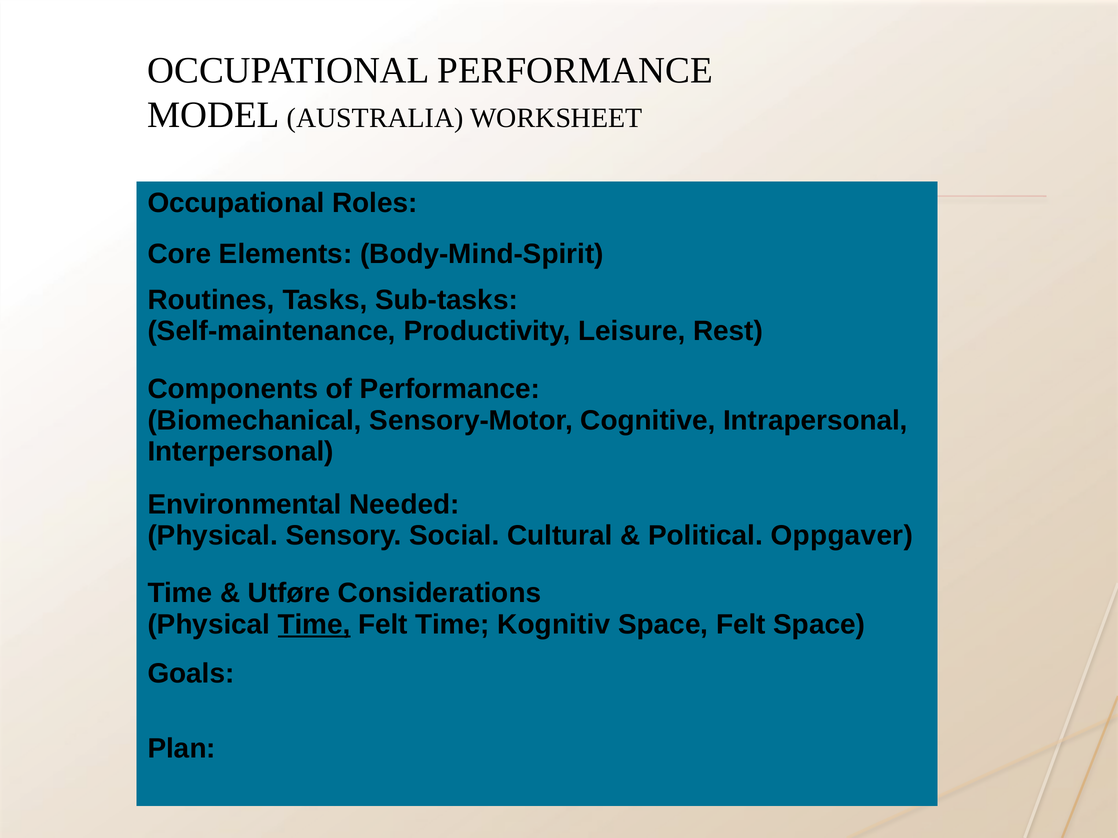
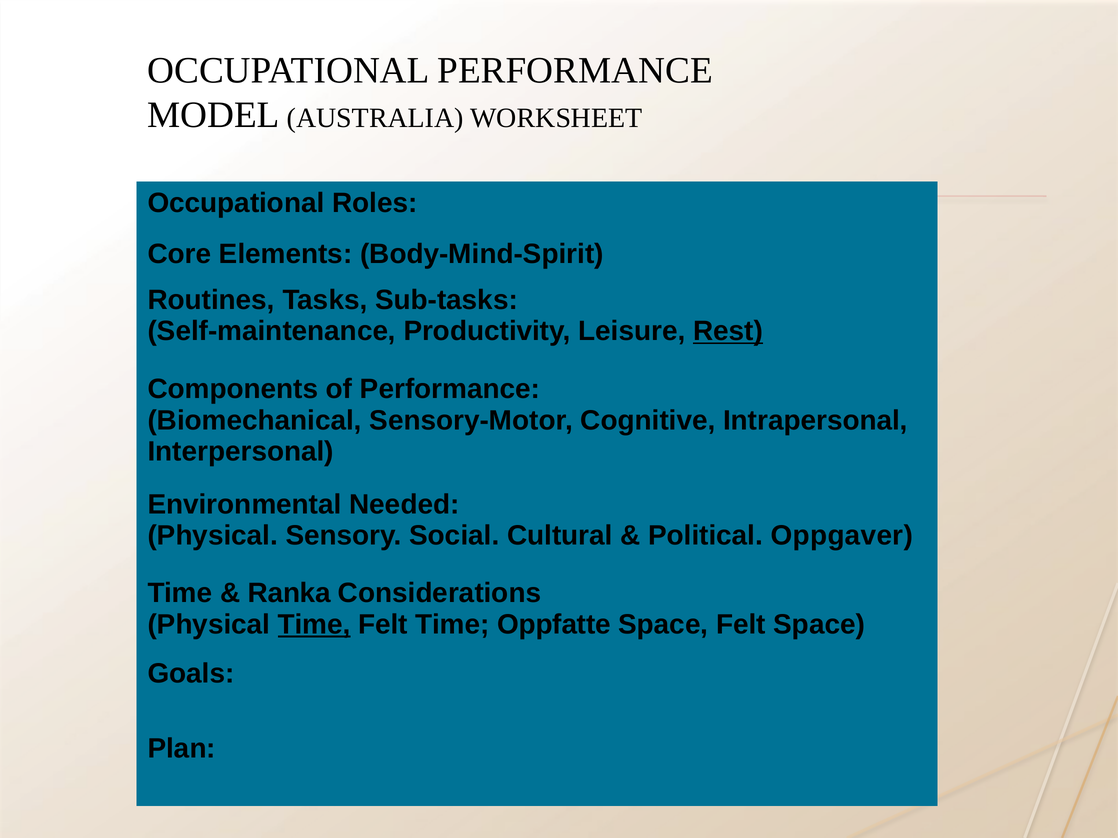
Rest underline: none -> present
Utføre: Utføre -> Ranka
Kognitiv: Kognitiv -> Oppfatte
